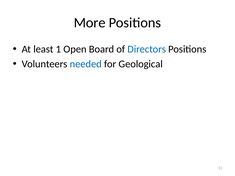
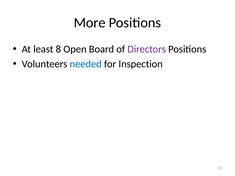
1: 1 -> 8
Directors colour: blue -> purple
Geological: Geological -> Inspection
